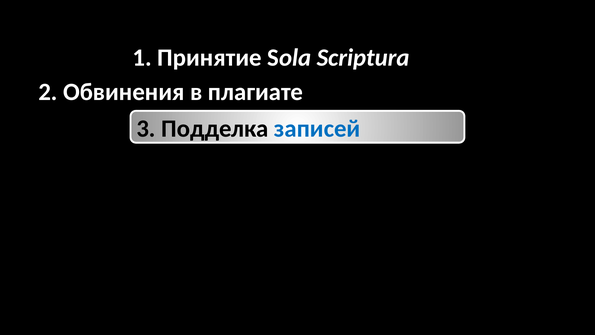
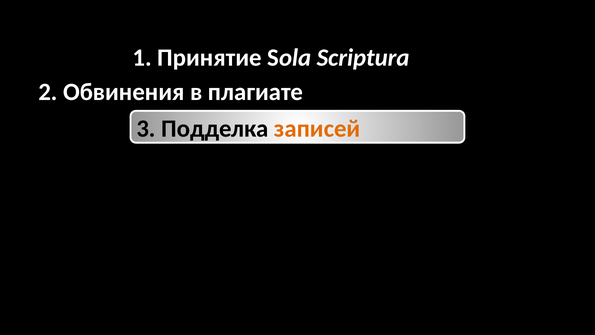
записей colour: blue -> orange
